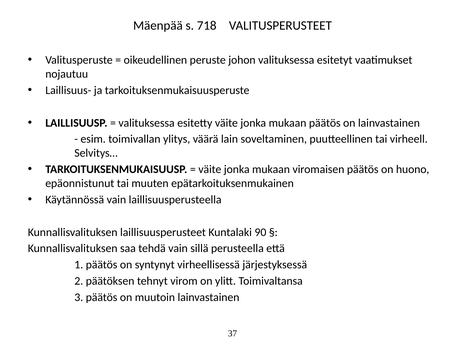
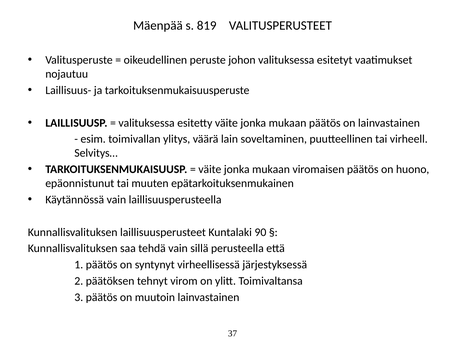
718: 718 -> 819
